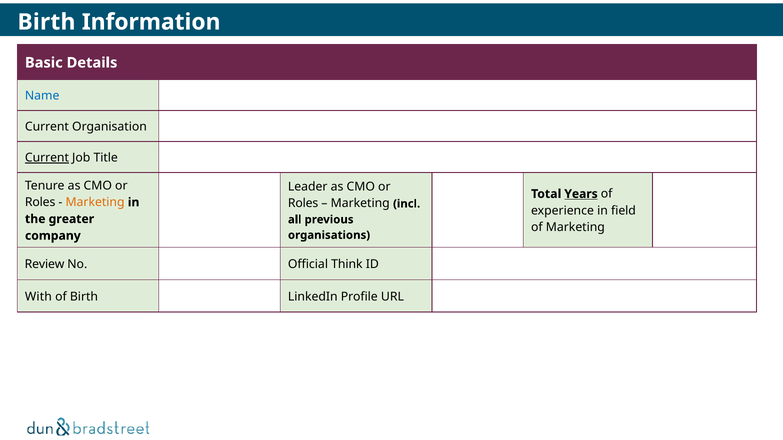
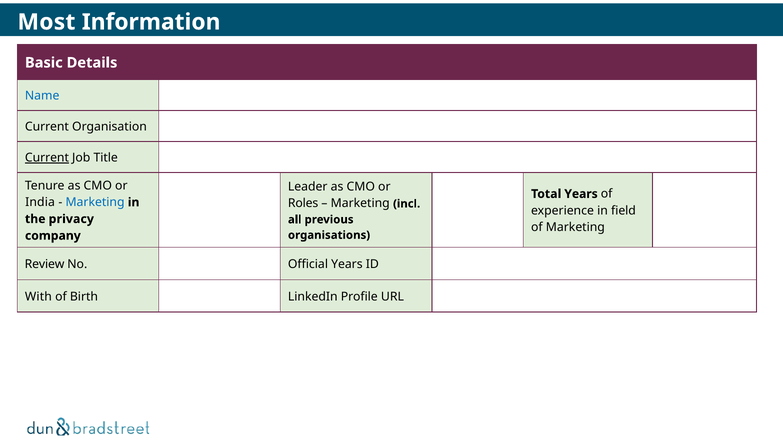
Birth at (46, 22): Birth -> Most
Years at (581, 194) underline: present -> none
Roles at (40, 202): Roles -> India
Marketing at (95, 202) colour: orange -> blue
greater: greater -> privacy
Official Think: Think -> Years
